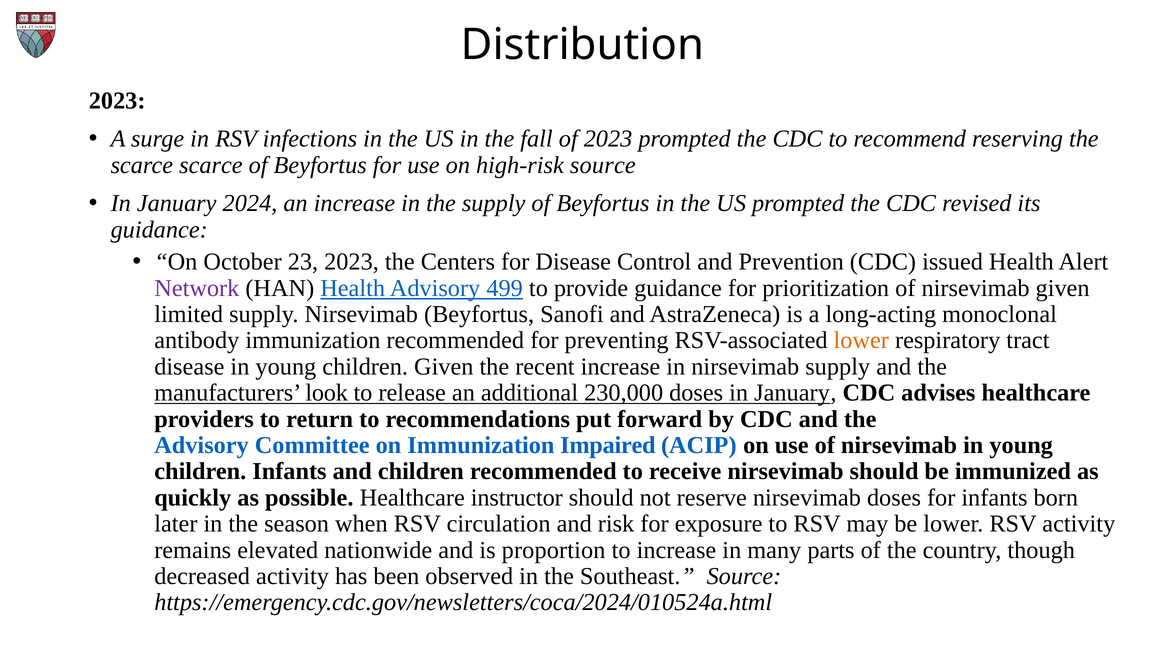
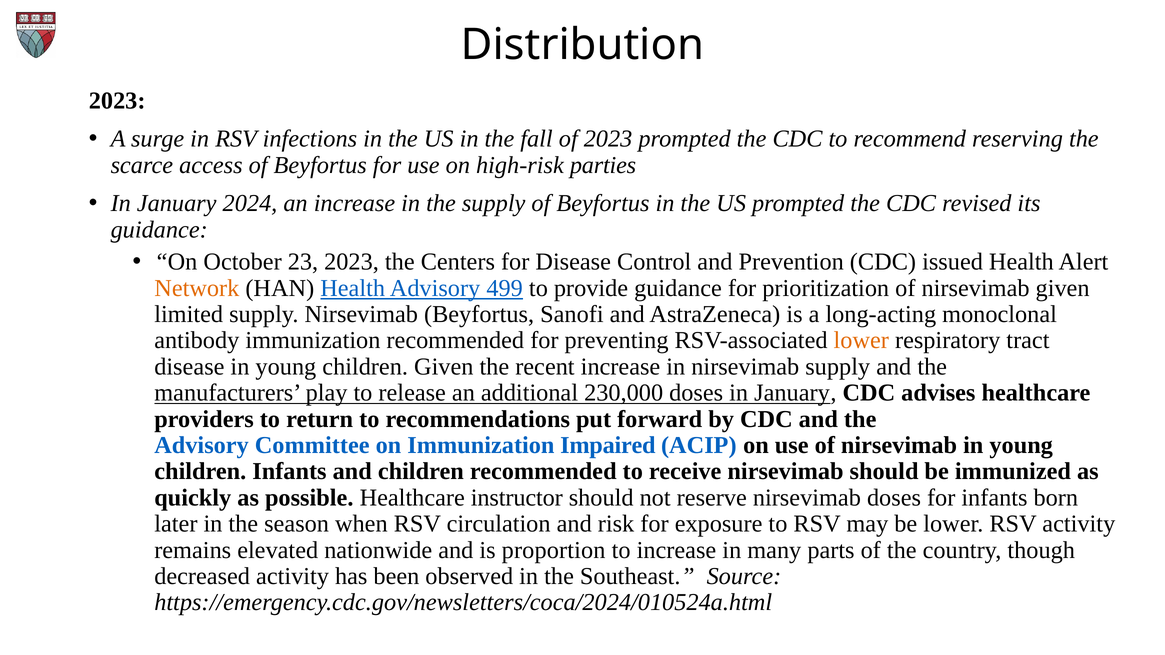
scarce scarce: scarce -> access
high-risk source: source -> parties
Network colour: purple -> orange
look: look -> play
